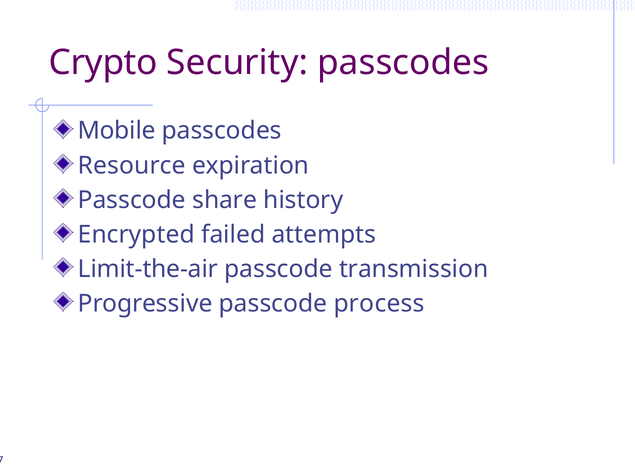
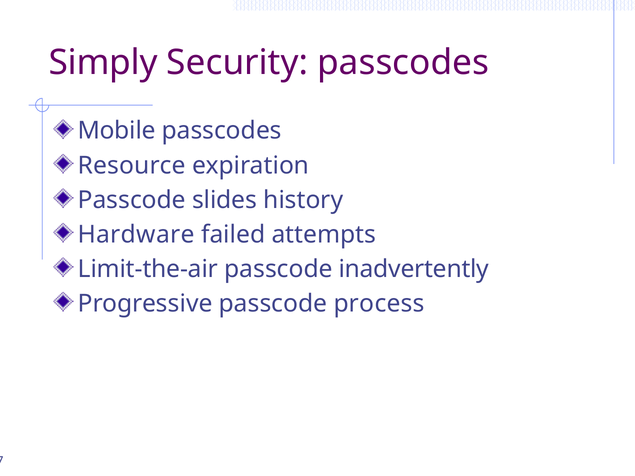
Crypto: Crypto -> Simply
share: share -> slides
Encrypted: Encrypted -> Hardware
transmission: transmission -> inadvertently
